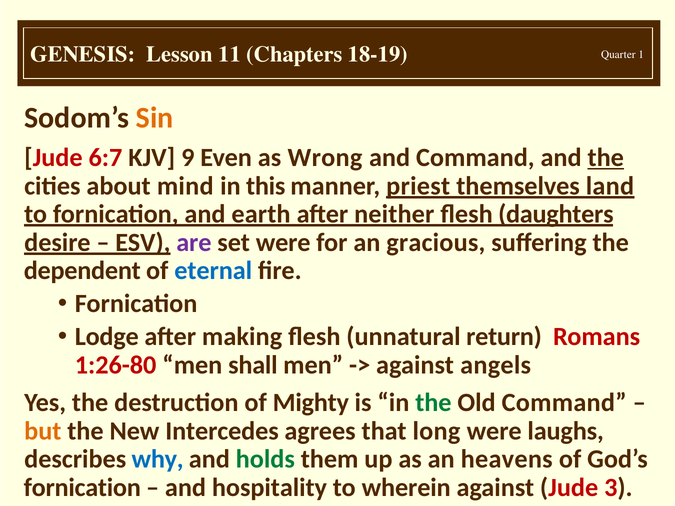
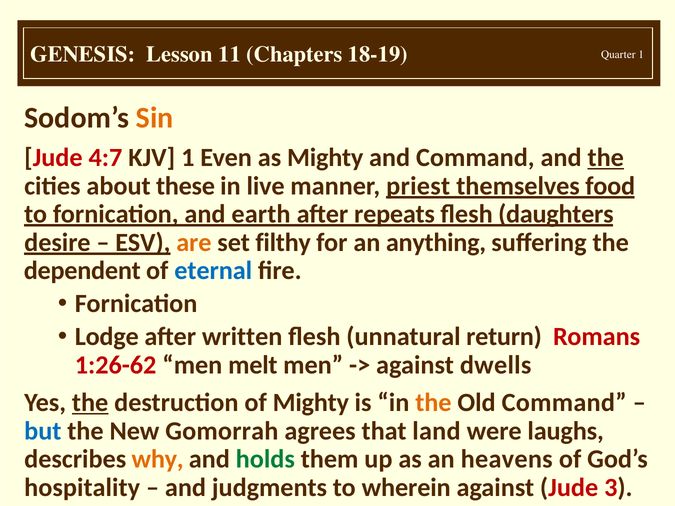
6:7: 6:7 -> 4:7
KJV 9: 9 -> 1
as Wrong: Wrong -> Mighty
mind: mind -> these
this: this -> live
land: land -> food
neither: neither -> repeats
are colour: purple -> orange
set were: were -> filthy
gracious: gracious -> anything
making: making -> written
1:26-80: 1:26-80 -> 1:26-62
shall: shall -> melt
angels: angels -> dwells
the at (90, 403) underline: none -> present
the at (433, 403) colour: green -> orange
but colour: orange -> blue
Intercedes: Intercedes -> Gomorrah
long: long -> land
why colour: blue -> orange
fornication at (82, 488): fornication -> hospitality
hospitality: hospitality -> judgments
